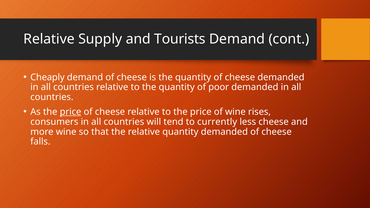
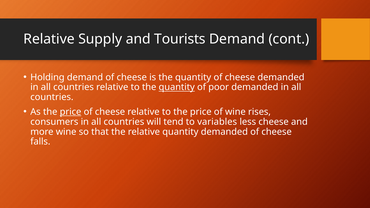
Cheaply: Cheaply -> Holding
quantity at (177, 87) underline: none -> present
currently: currently -> variables
